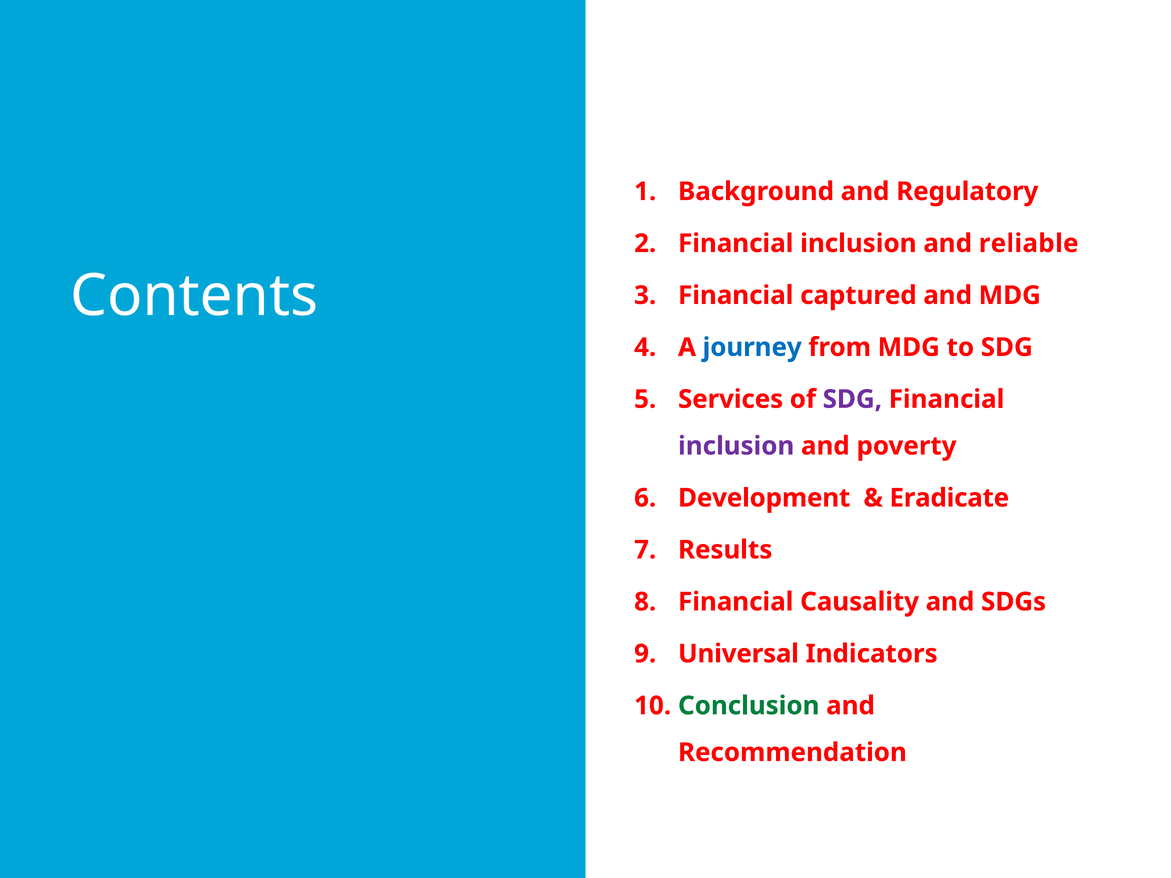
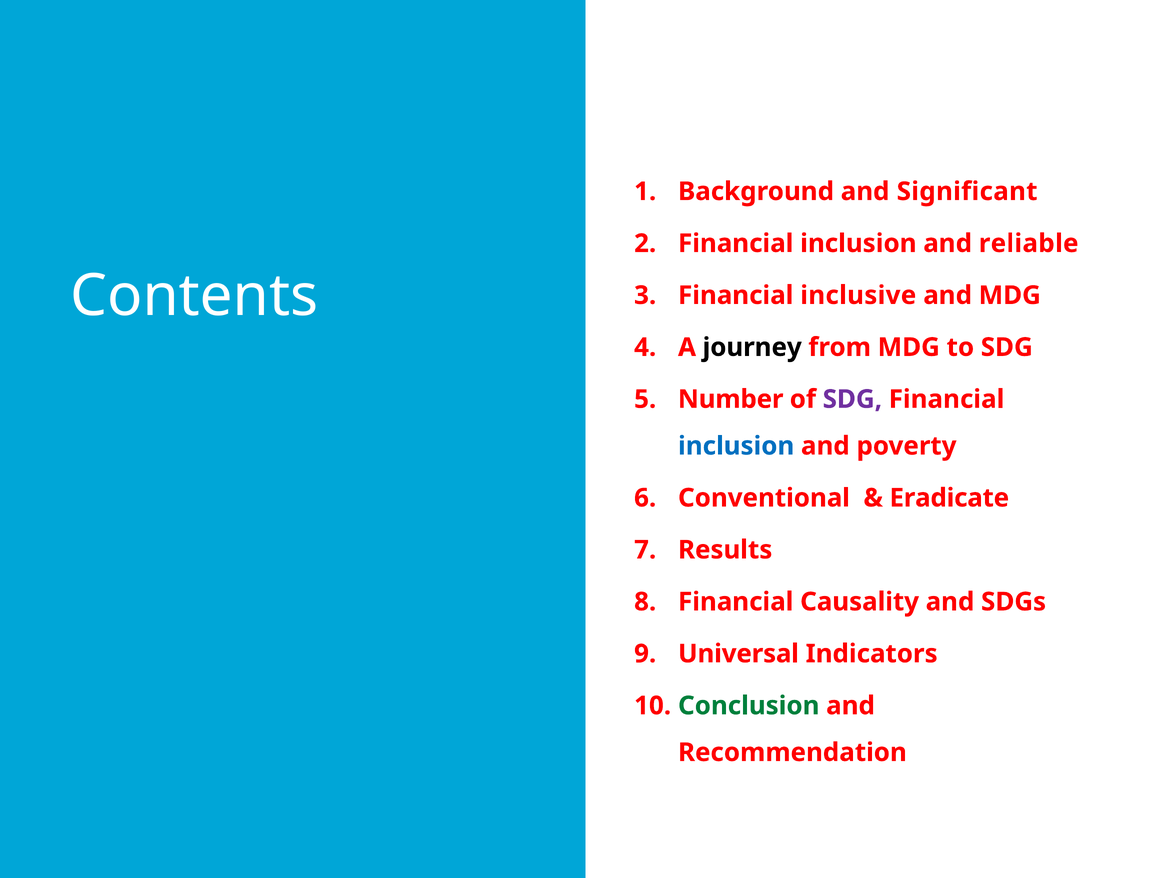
Regulatory: Regulatory -> Significant
captured: captured -> inclusive
journey colour: blue -> black
Services: Services -> Number
inclusion at (736, 446) colour: purple -> blue
Development: Development -> Conventional
